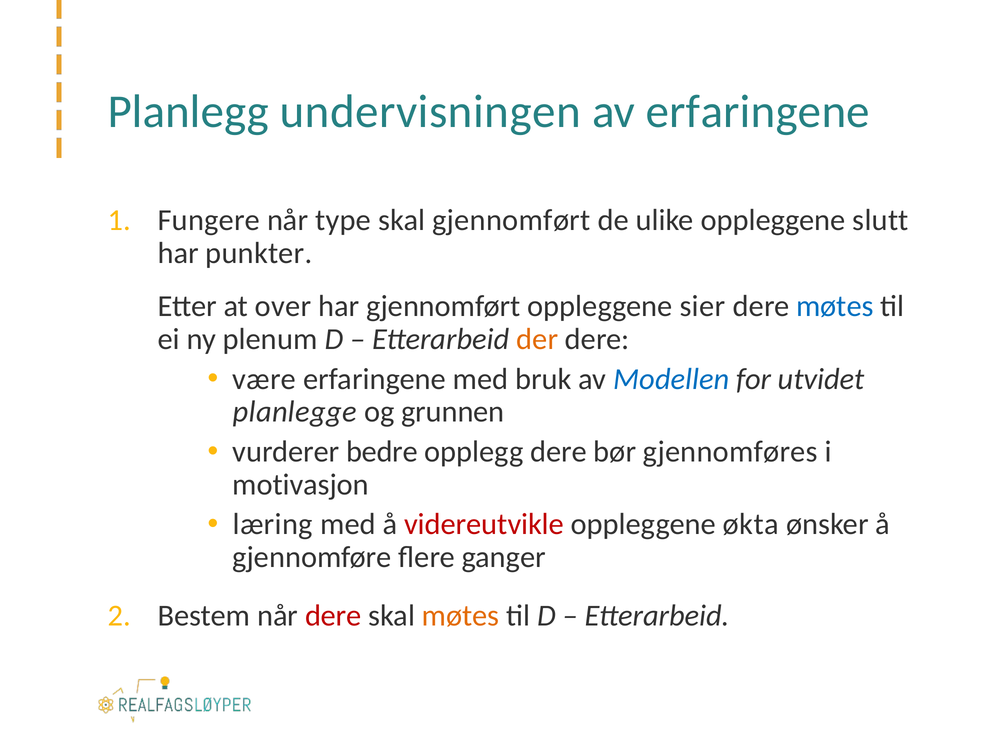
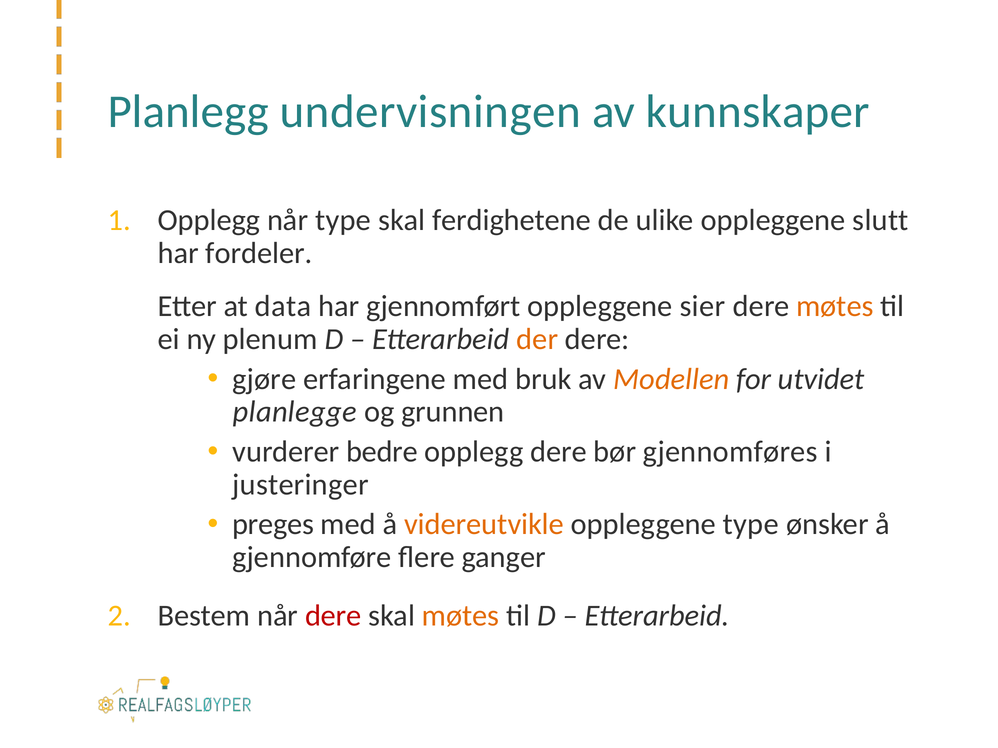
av erfaringene: erfaringene -> kunnskaper
Fungere at (209, 220): Fungere -> Opplegg
skal gjennomført: gjennomført -> ferdighetene
punkter: punkter -> fordeler
over: over -> data
møtes at (835, 307) colour: blue -> orange
være: være -> gjøre
Modellen colour: blue -> orange
motivasjon: motivasjon -> justeringer
læring: læring -> preges
videreutvikle colour: red -> orange
oppleggene økta: økta -> type
